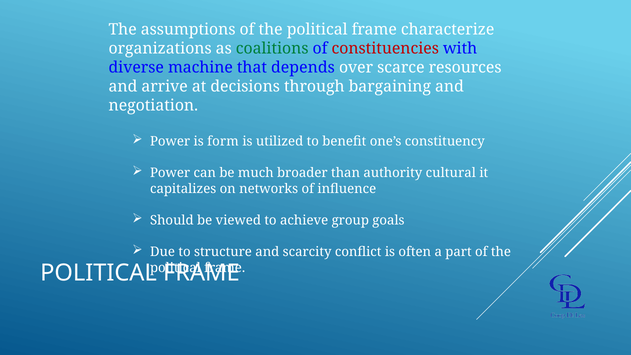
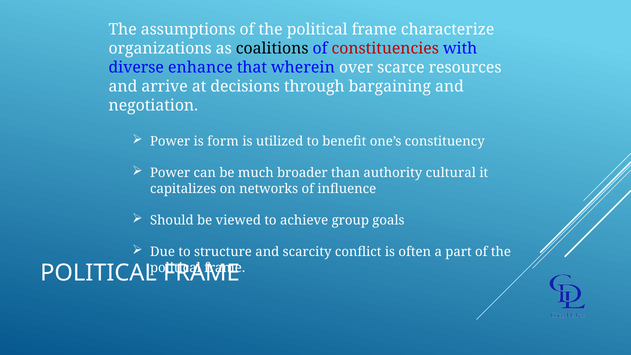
coalitions colour: green -> black
machine: machine -> enhance
depends: depends -> wherein
